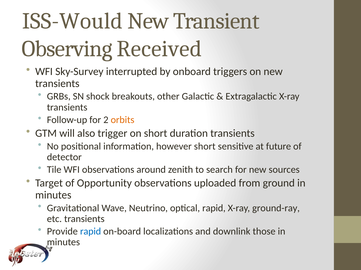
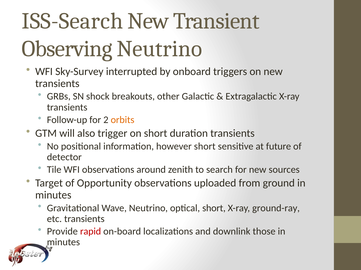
ISS-Would: ISS-Would -> ISS-Search
Observing Received: Received -> Neutrino
optical rapid: rapid -> short
rapid at (91, 232) colour: blue -> red
